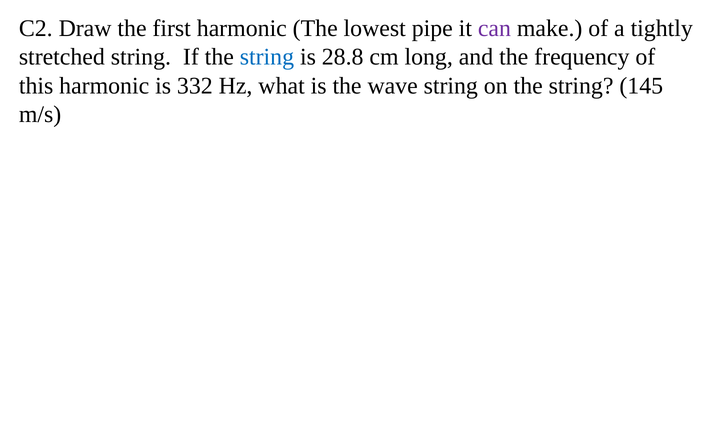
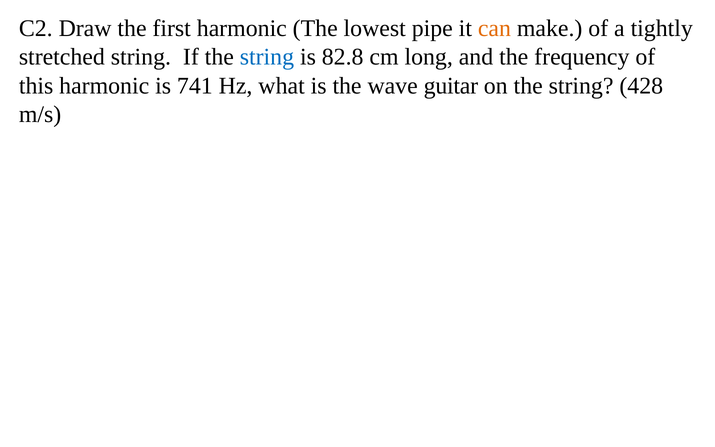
can colour: purple -> orange
28.8: 28.8 -> 82.8
332: 332 -> 741
wave string: string -> guitar
145: 145 -> 428
